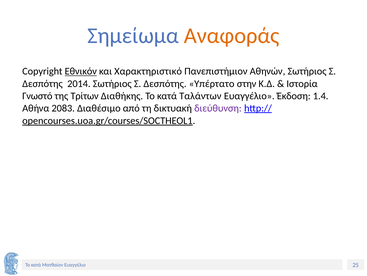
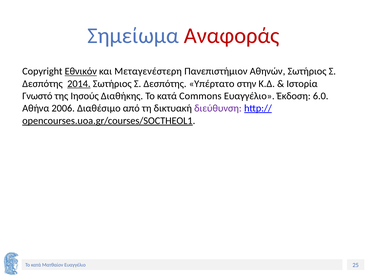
Αναφοράς colour: orange -> red
Χαρακτηριστικό: Χαρακτηριστικό -> Μεταγενέστερη
2014 underline: none -> present
Τρίτων: Τρίτων -> Ιησούς
Ταλάντων: Ταλάντων -> Commons
1.4: 1.4 -> 6.0
2083: 2083 -> 2006
